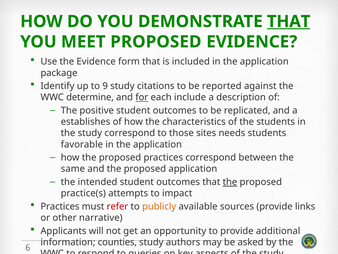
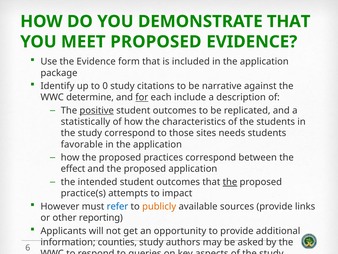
THAT at (289, 21) underline: present -> none
9: 9 -> 0
reported: reported -> narrative
positive underline: none -> present
establishes: establishes -> statistically
same: same -> effect
Practices at (60, 206): Practices -> However
refer colour: red -> blue
narrative: narrative -> reporting
